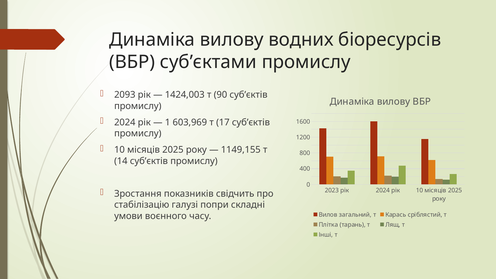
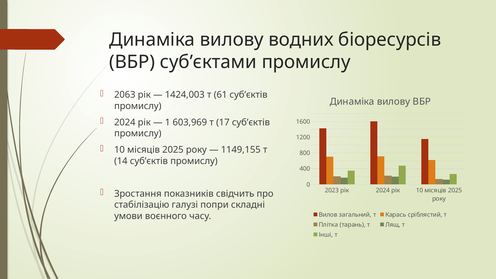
2093: 2093 -> 2063
90: 90 -> 61
